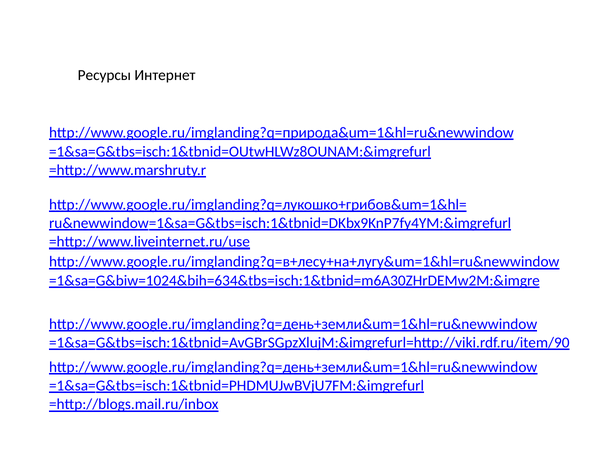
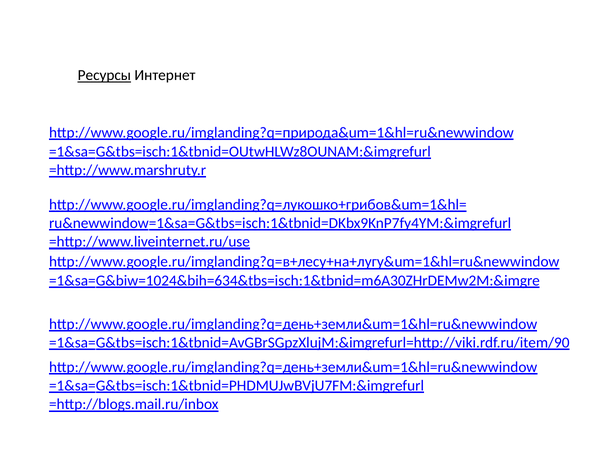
Ресурсы underline: none -> present
